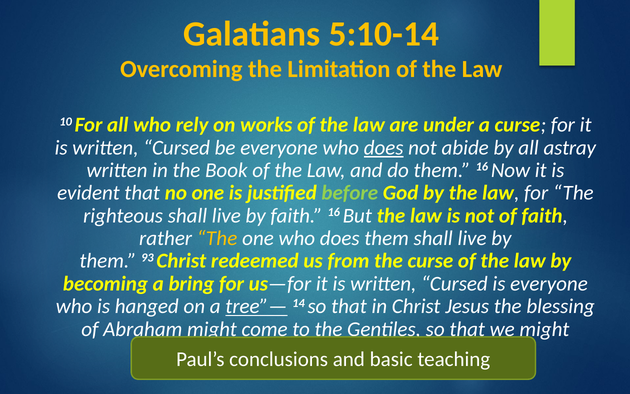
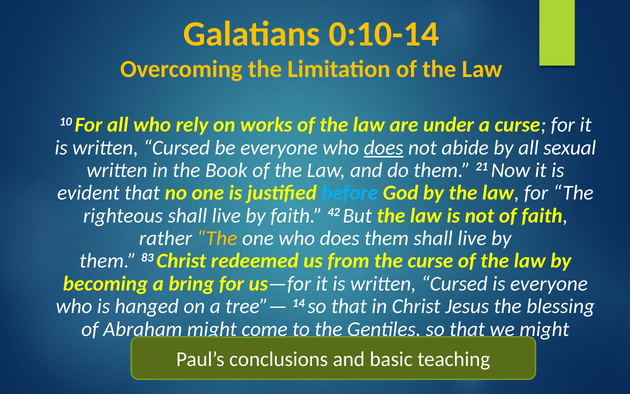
5:10-14: 5:10-14 -> 0:10-14
astray: astray -> sexual
them 16: 16 -> 21
before colour: light green -> light blue
faith 16: 16 -> 42
93: 93 -> 83
tree”— underline: present -> none
